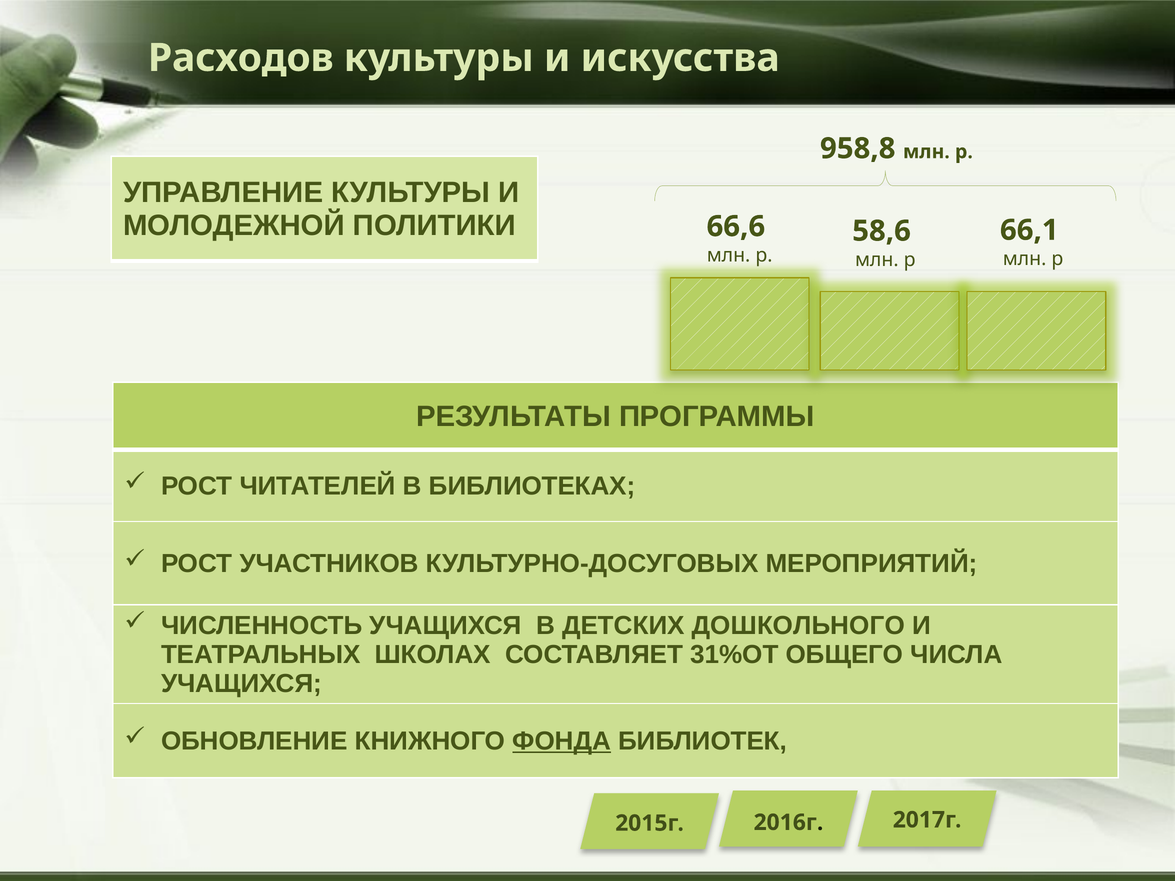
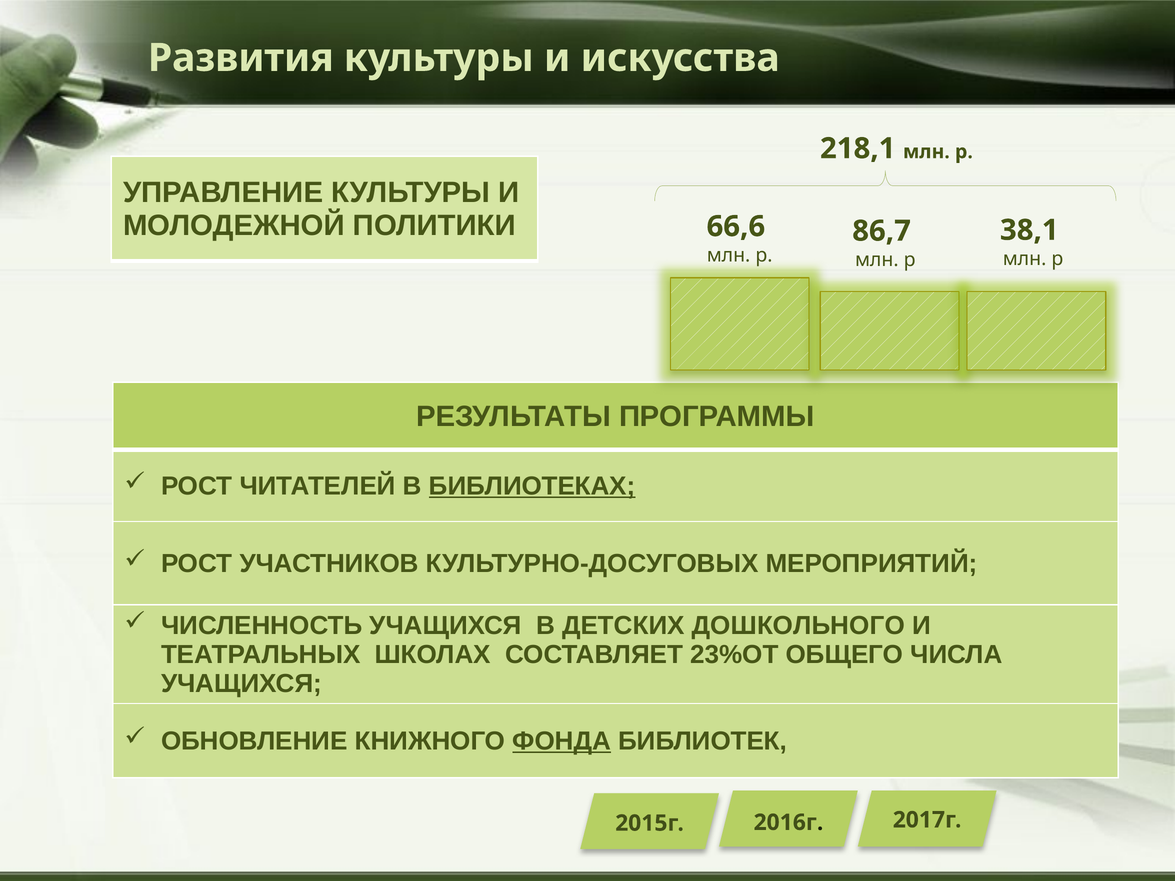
Расходов: Расходов -> Развития
958,8: 958,8 -> 218,1
66,1: 66,1 -> 38,1
58,6: 58,6 -> 86,7
БИБЛИОТЕКАХ underline: none -> present
31%ОТ: 31%ОТ -> 23%ОТ
